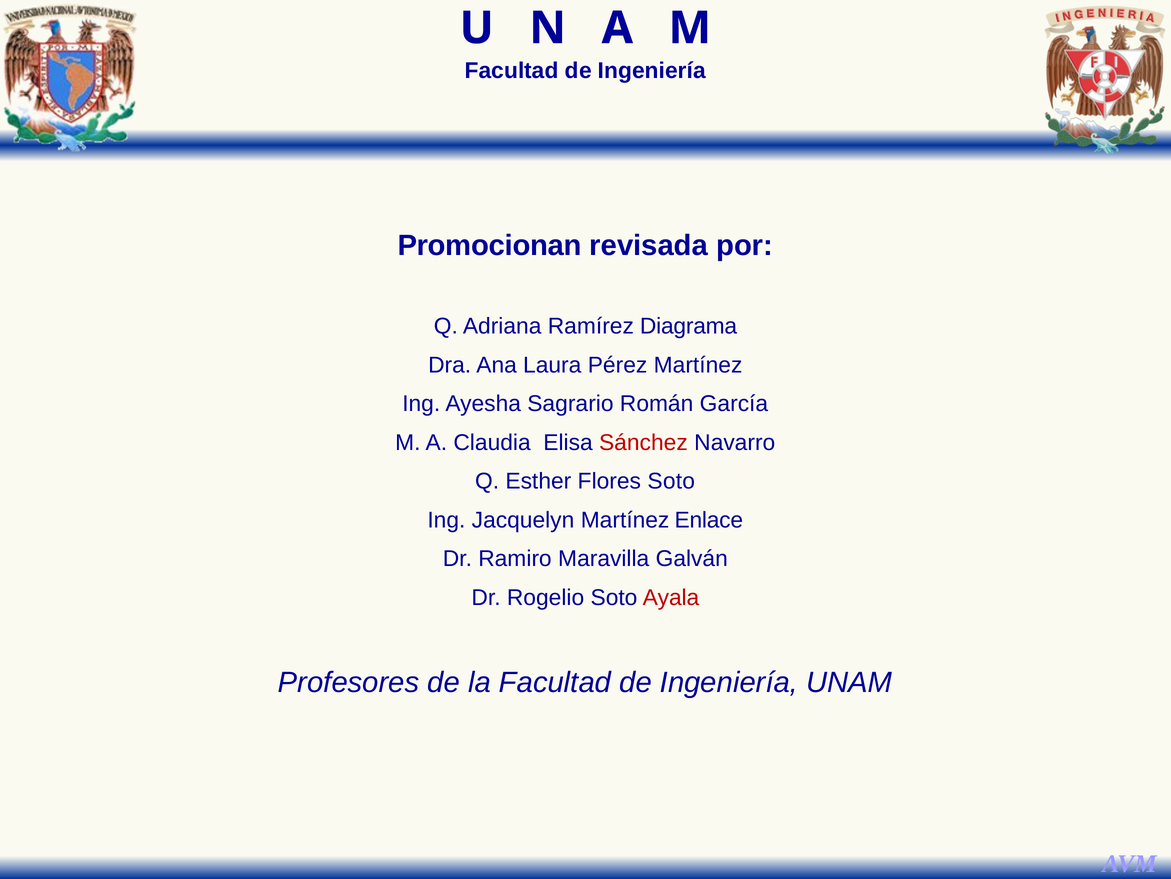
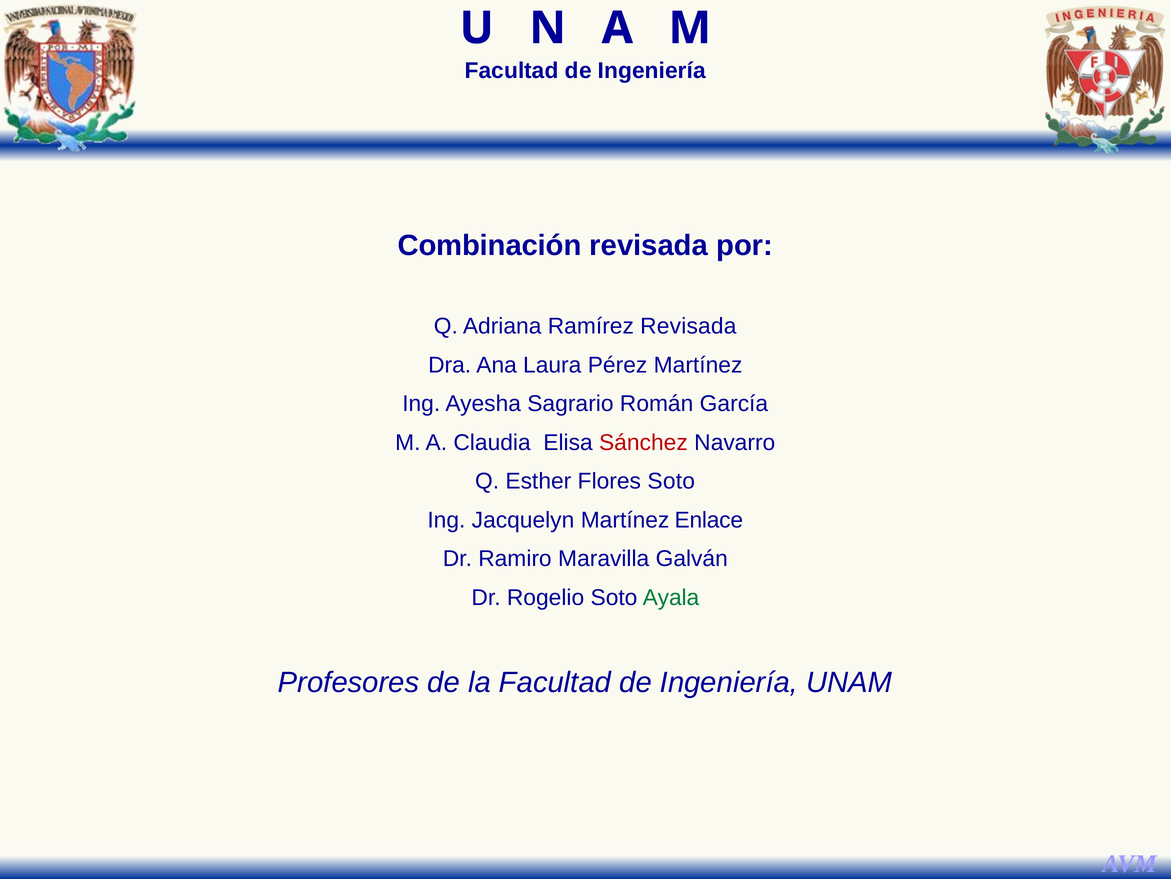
Promocionan: Promocionan -> Combinación
Ramírez Diagrama: Diagrama -> Revisada
Ayala colour: red -> green
